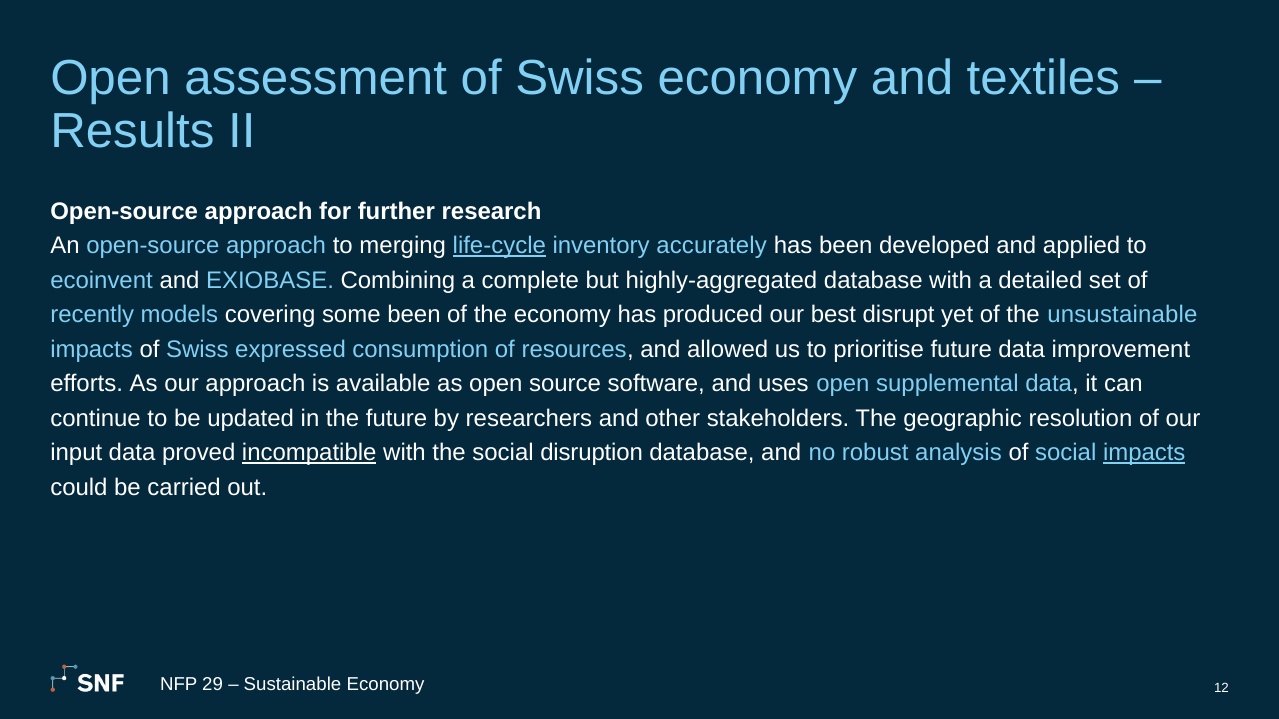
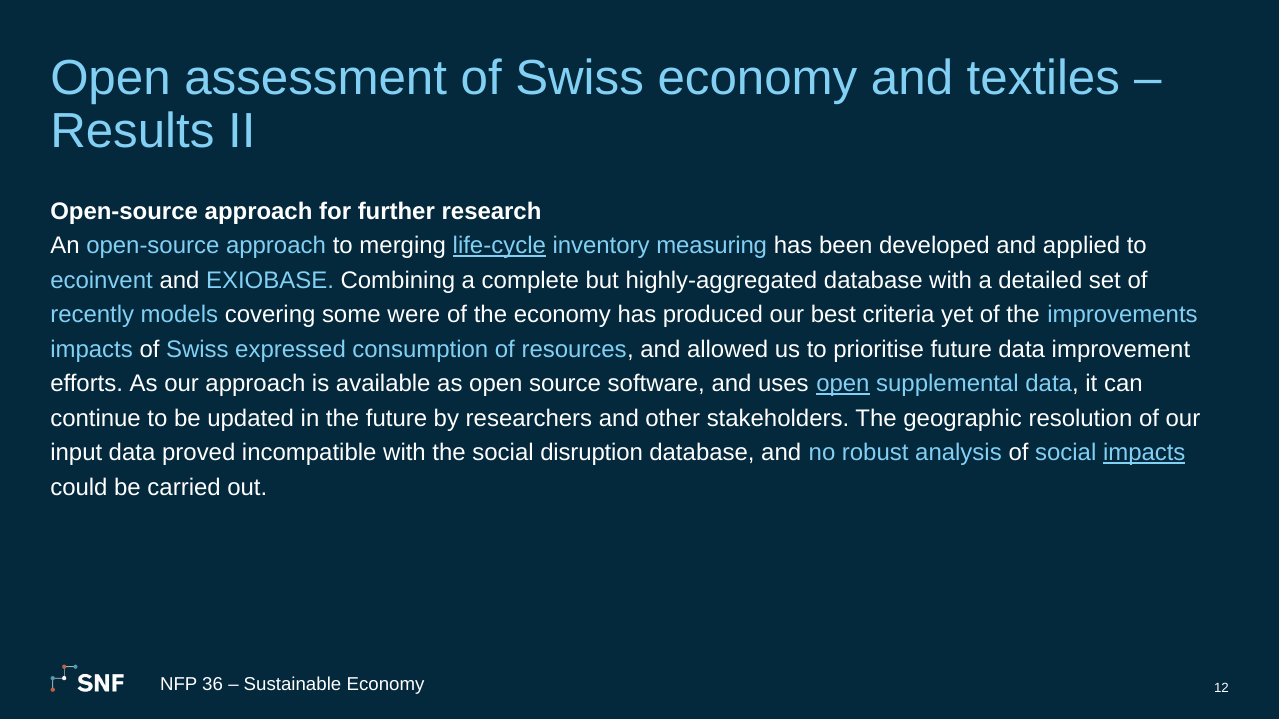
accurately: accurately -> measuring
some been: been -> were
disrupt: disrupt -> criteria
unsustainable: unsustainable -> improvements
open at (843, 384) underline: none -> present
incompatible underline: present -> none
29: 29 -> 36
